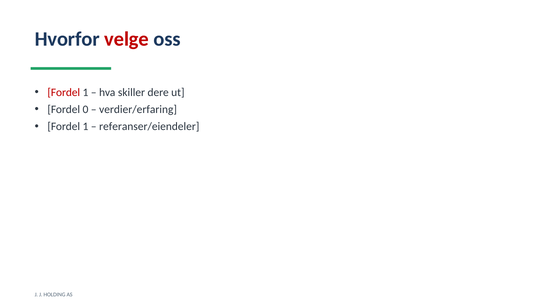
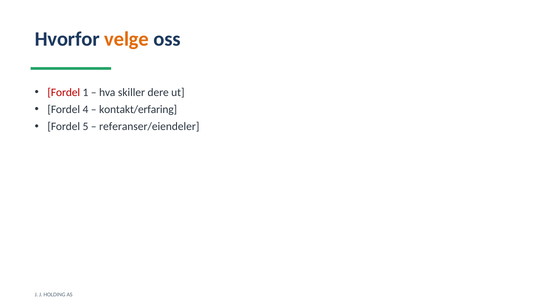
velge colour: red -> orange
0: 0 -> 4
verdier/erfaring: verdier/erfaring -> kontakt/erfaring
1 at (85, 126): 1 -> 5
